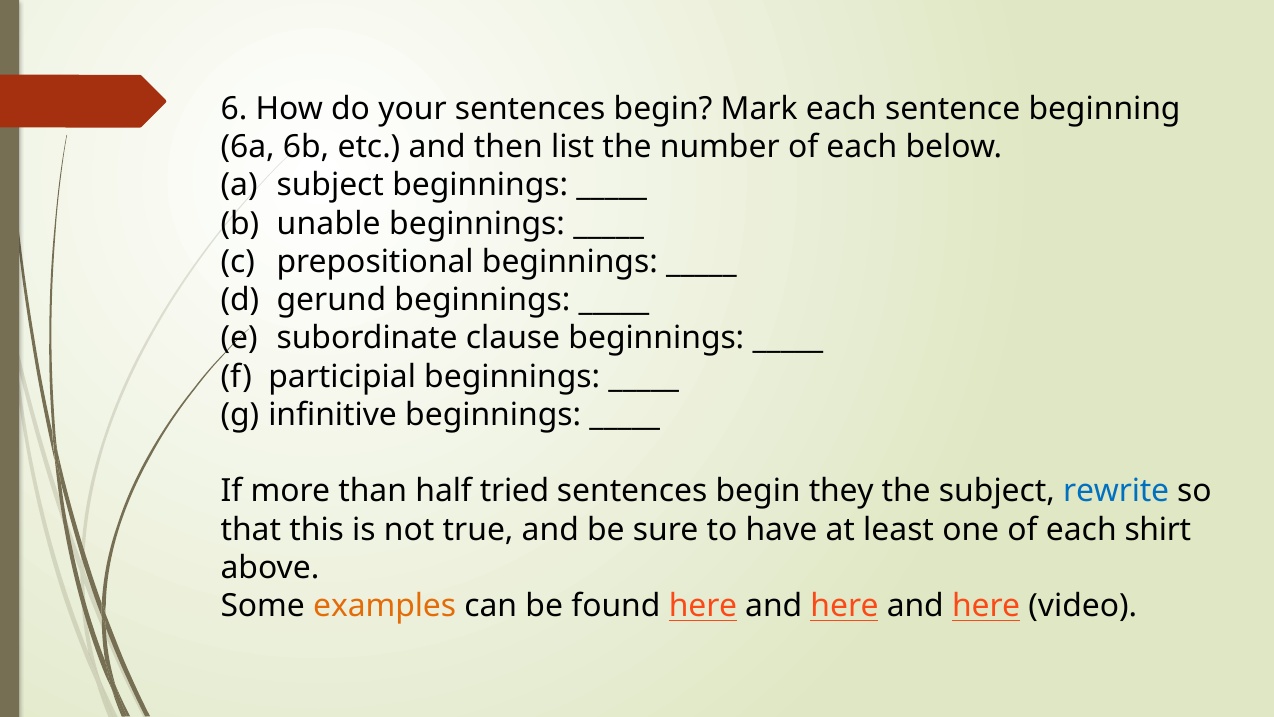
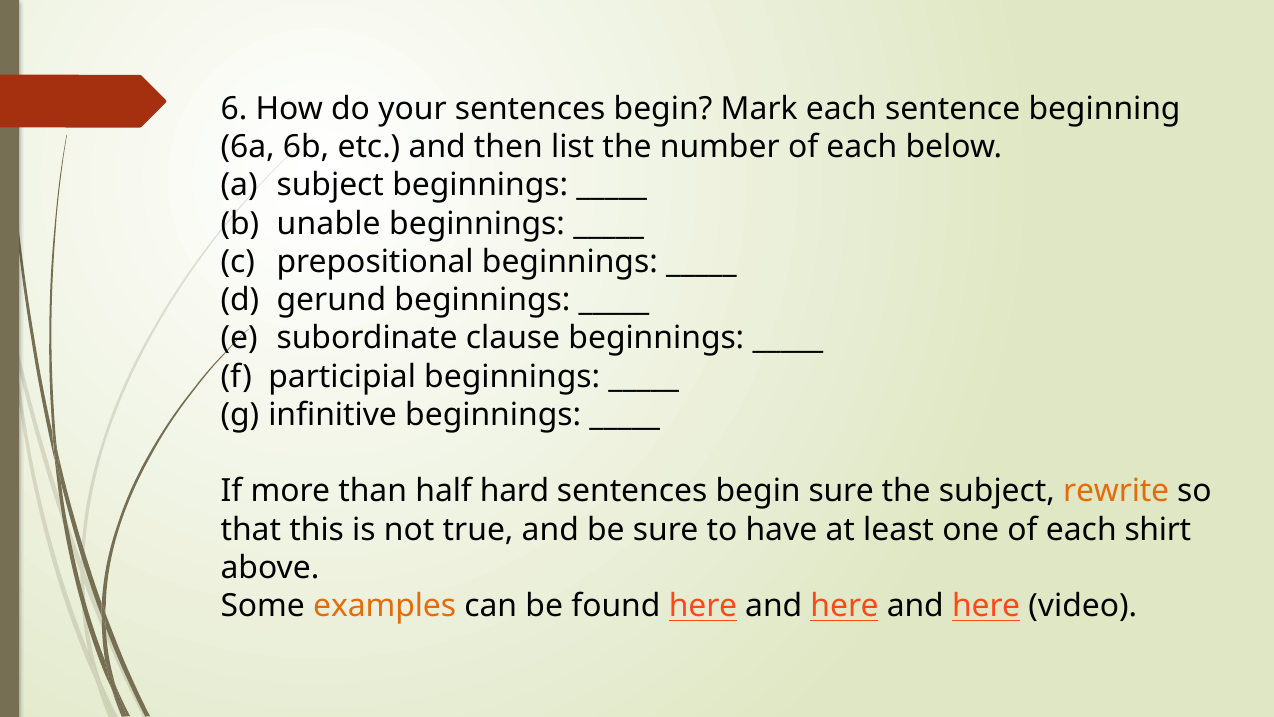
tried: tried -> hard
begin they: they -> sure
rewrite colour: blue -> orange
